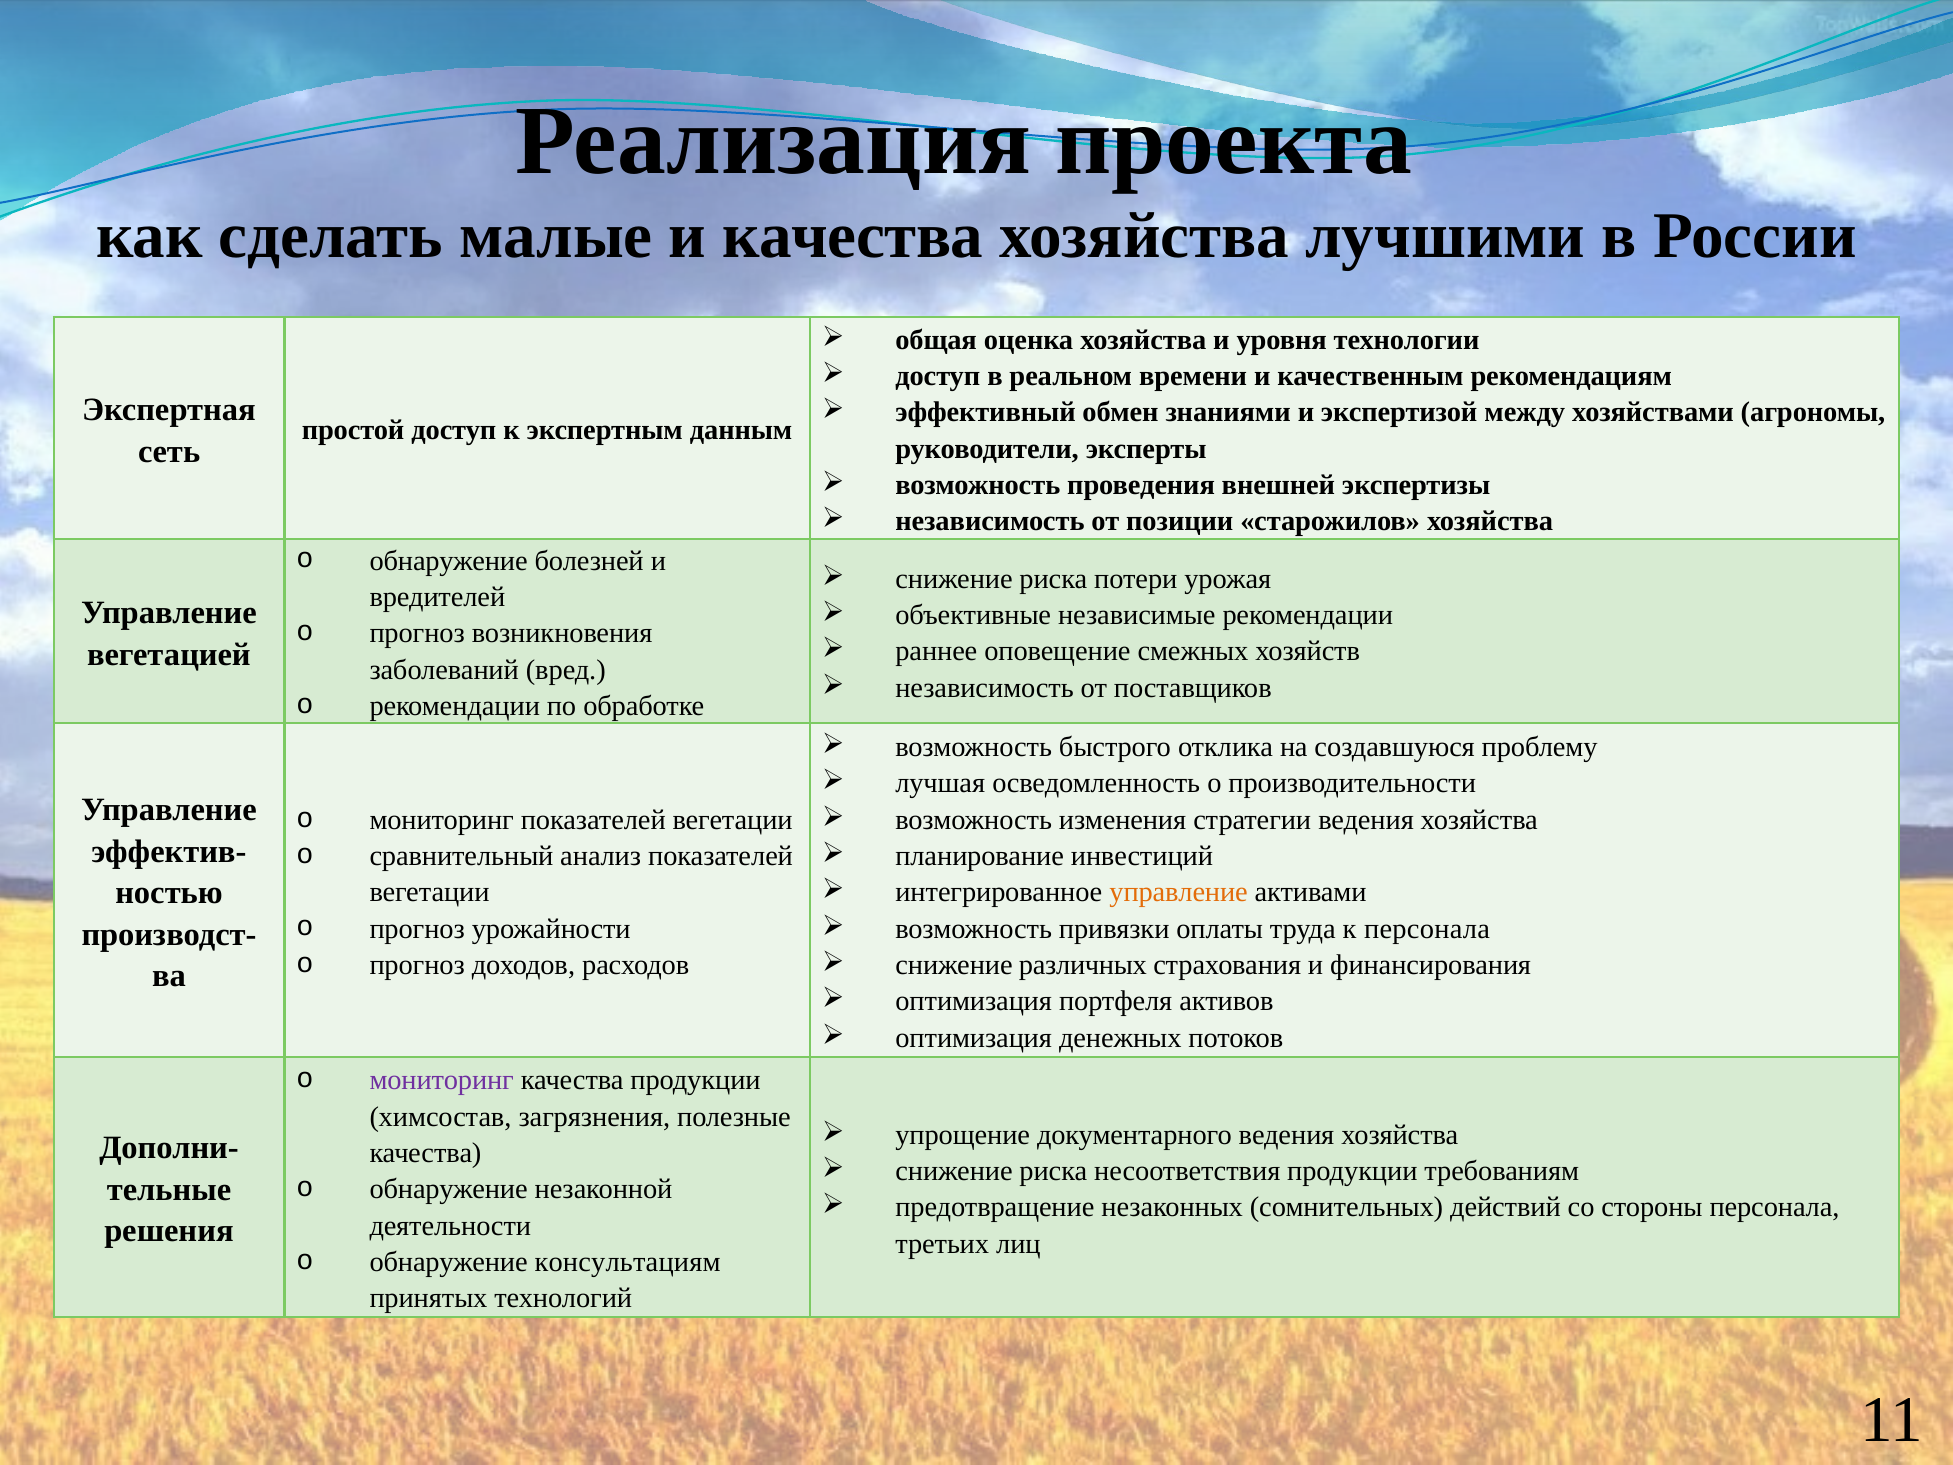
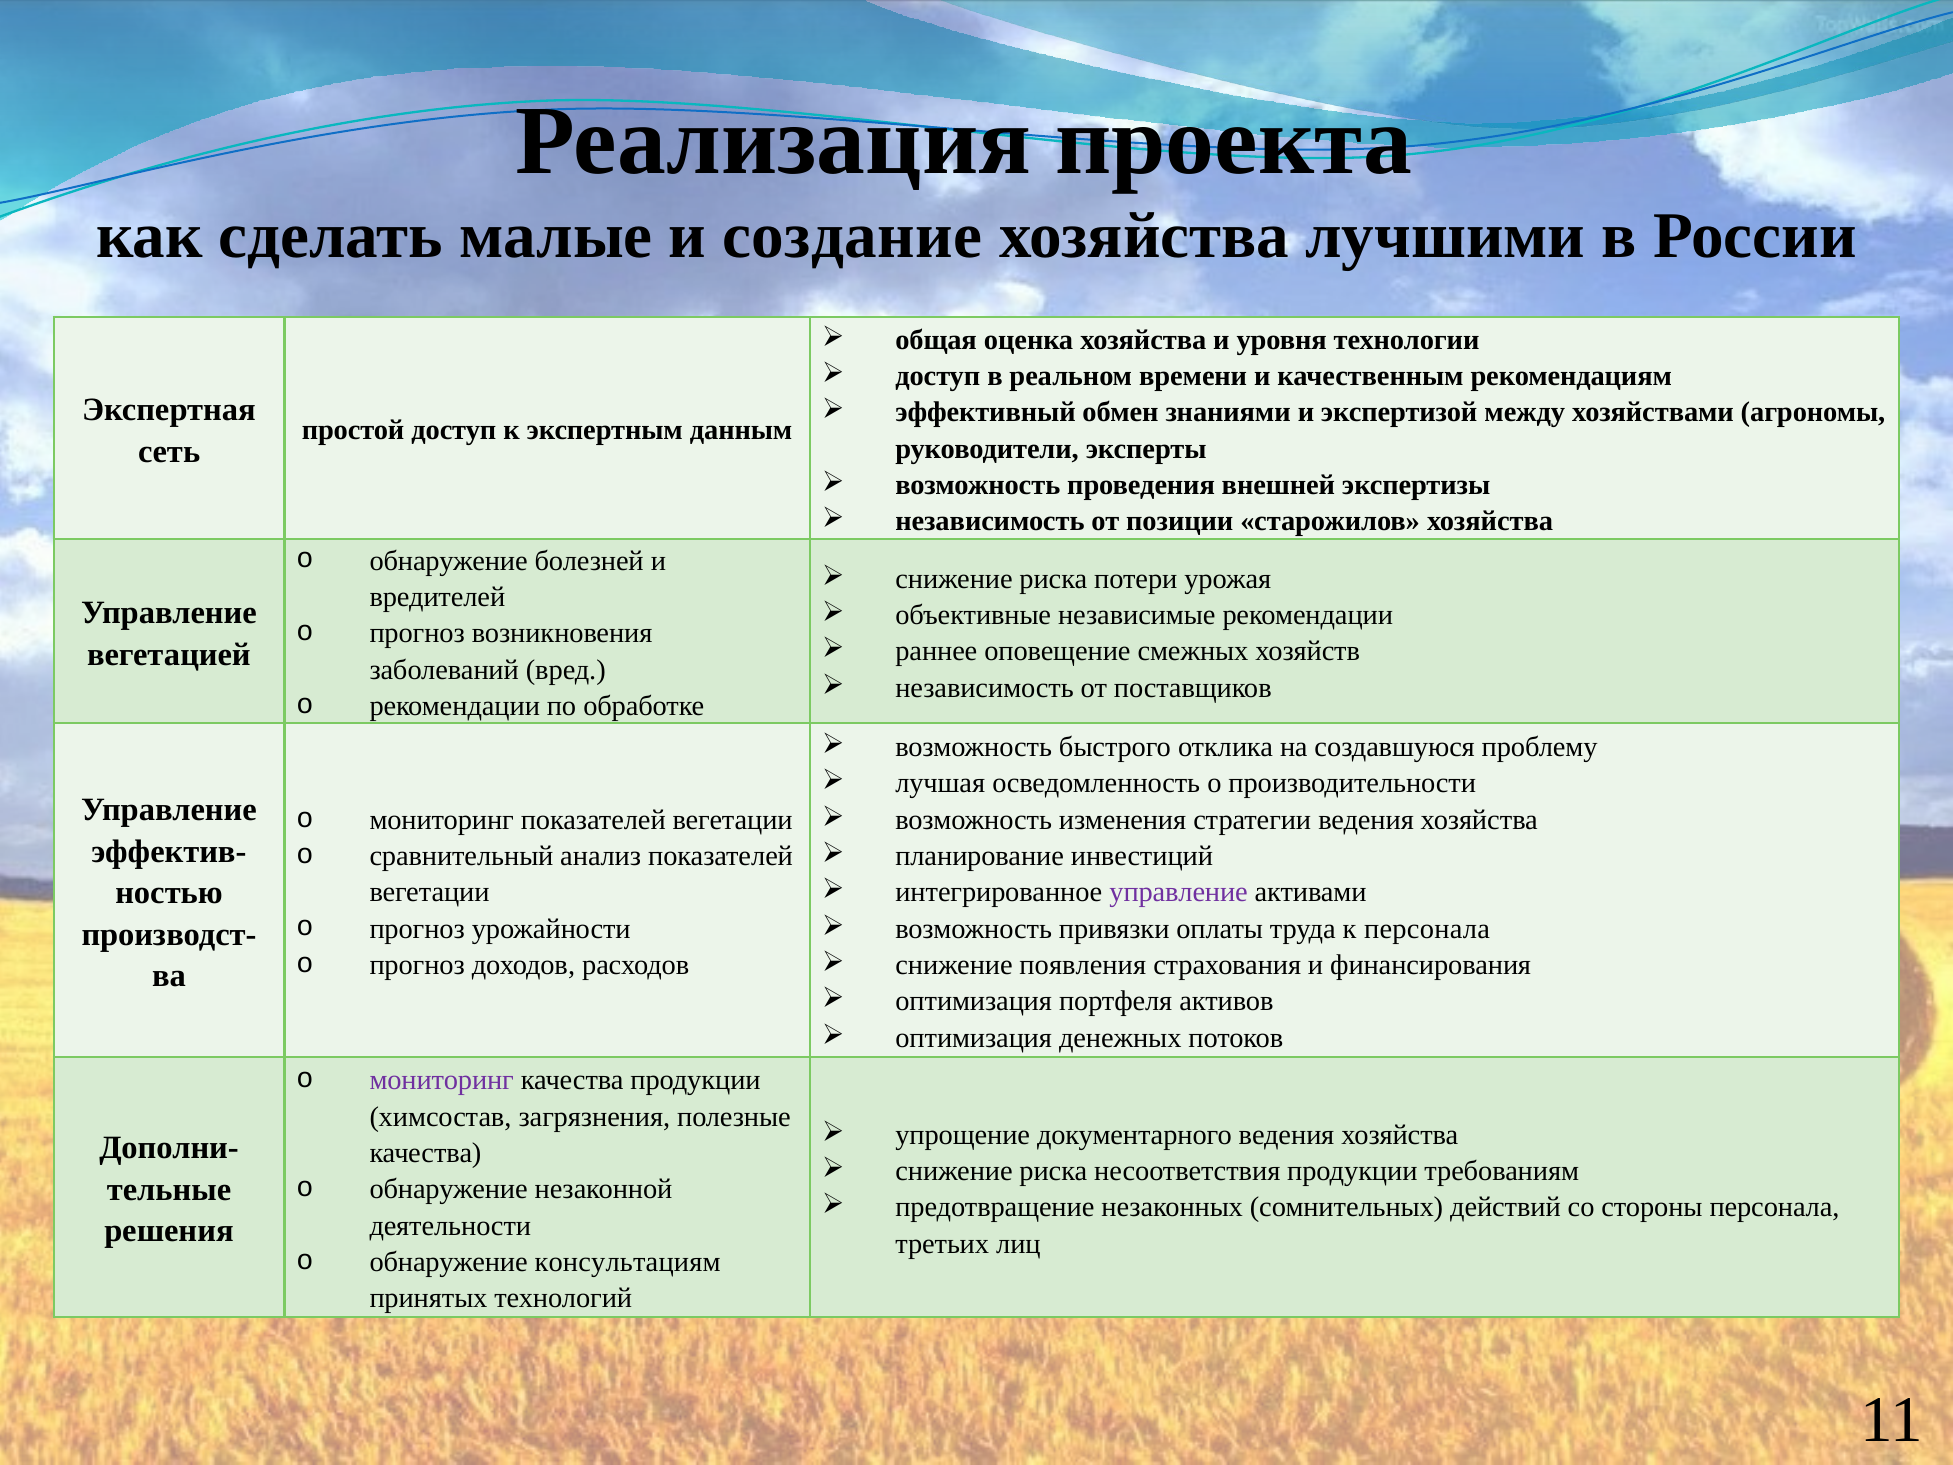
и качества: качества -> создание
управление at (1179, 892) colour: orange -> purple
различных: различных -> появления
